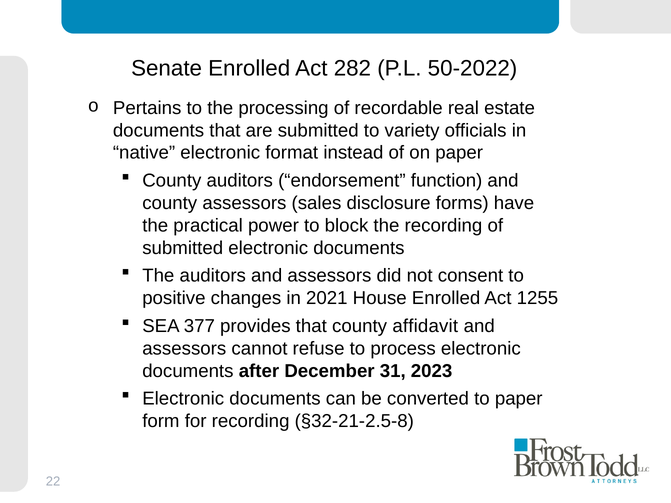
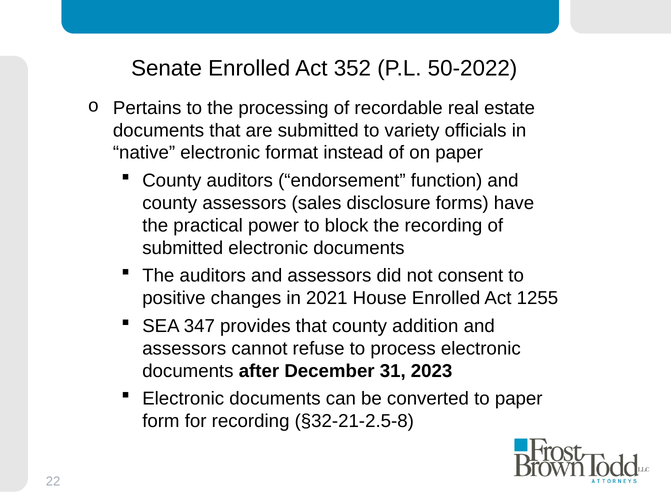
282: 282 -> 352
377: 377 -> 347
affidavit: affidavit -> addition
